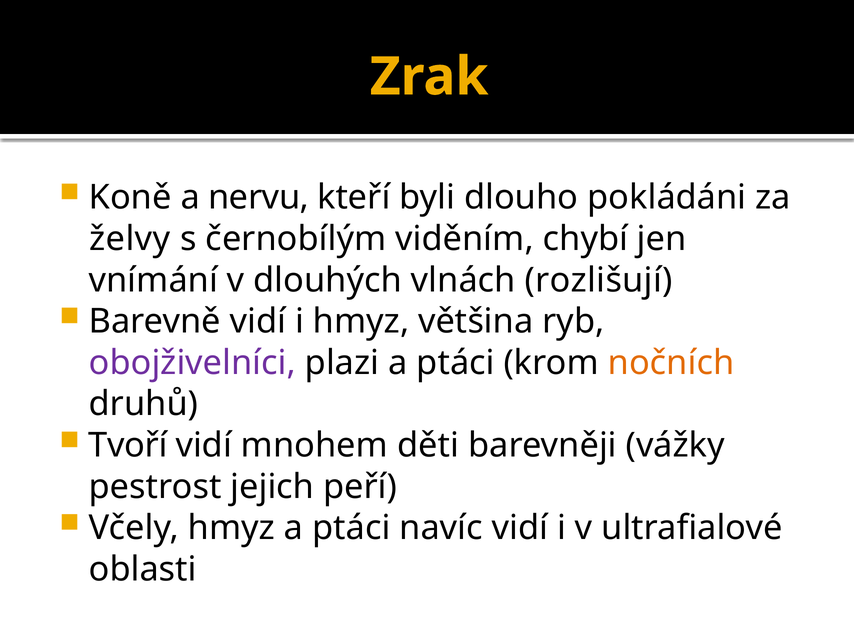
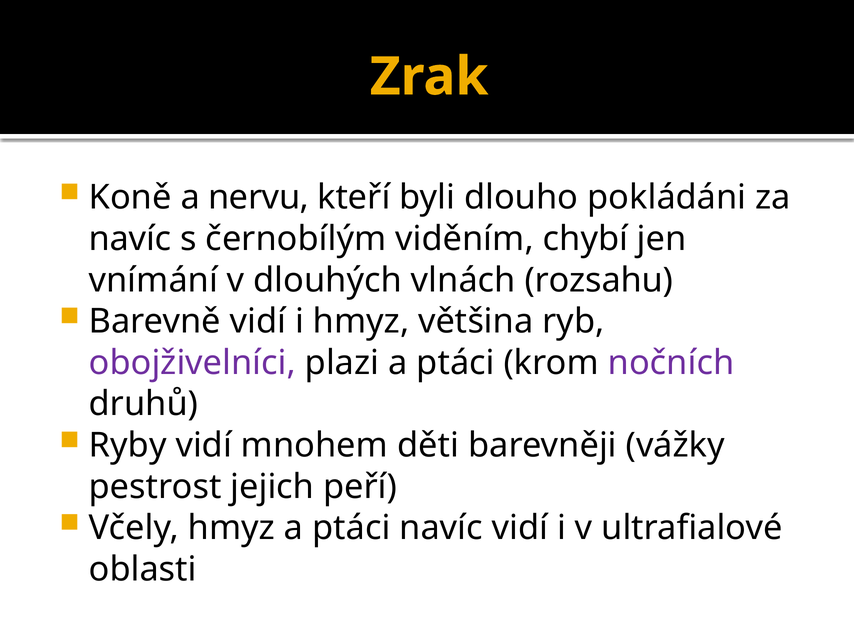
želvy at (130, 239): želvy -> navíc
rozlišují: rozlišují -> rozsahu
nočních colour: orange -> purple
Tvoří: Tvoří -> Ryby
